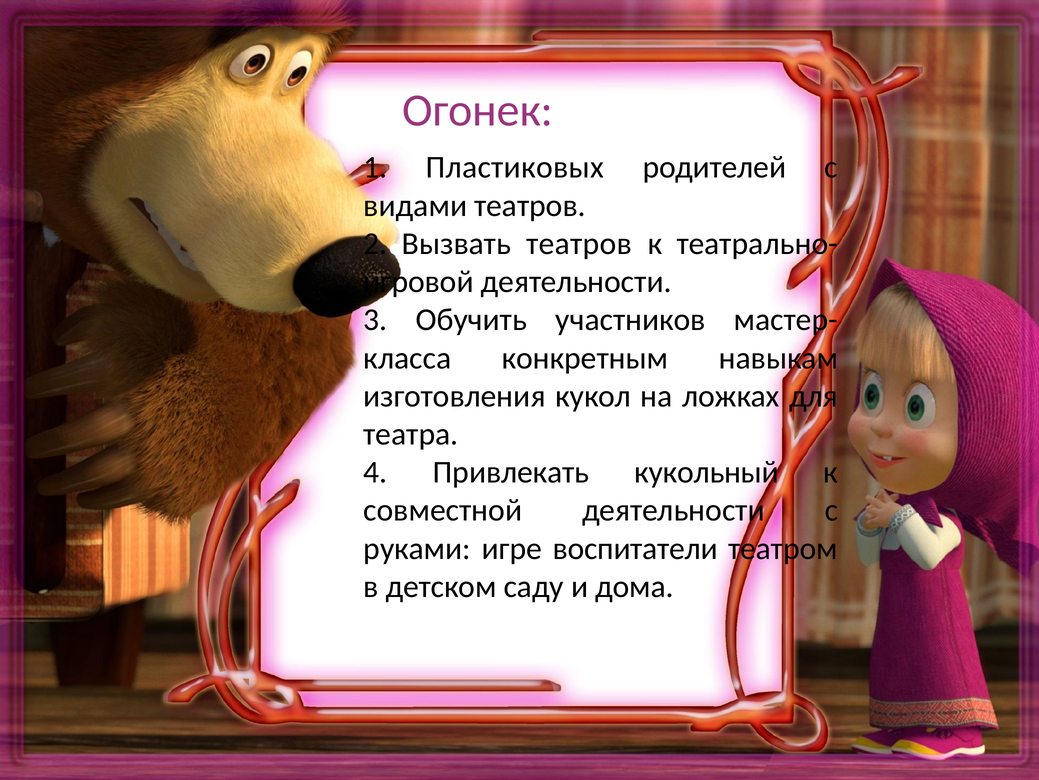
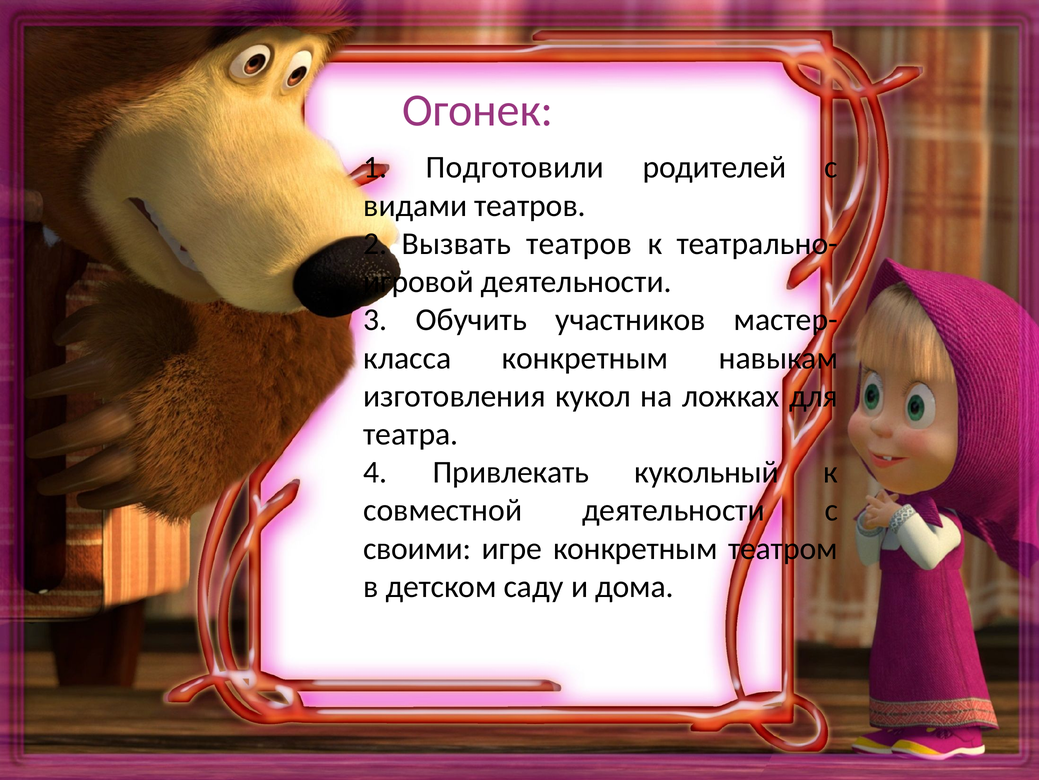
Пластиковых: Пластиковых -> Подготовили
руками: руками -> своими
игре воспитатели: воспитатели -> конкретным
